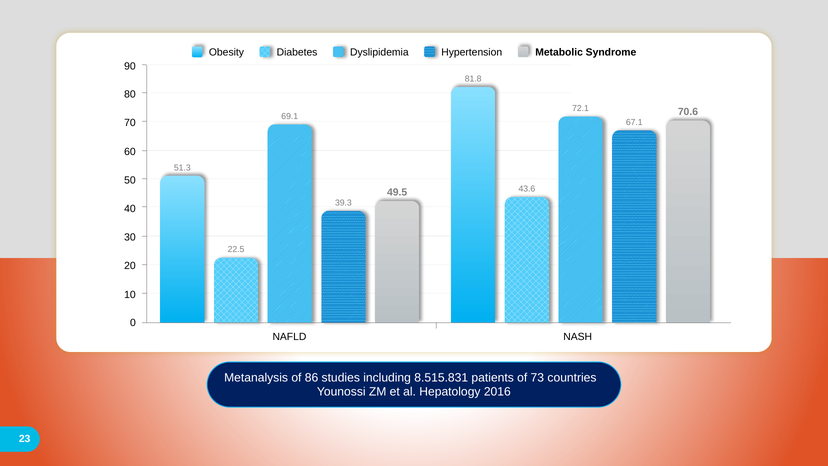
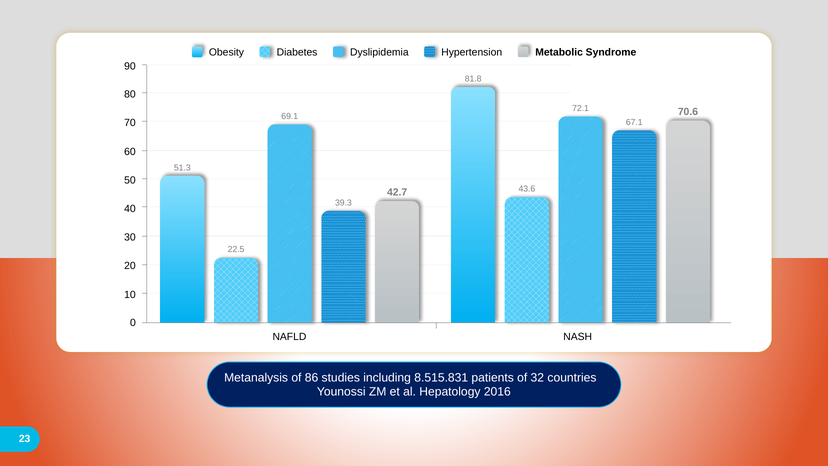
49.5: 49.5 -> 42.7
73: 73 -> 32
